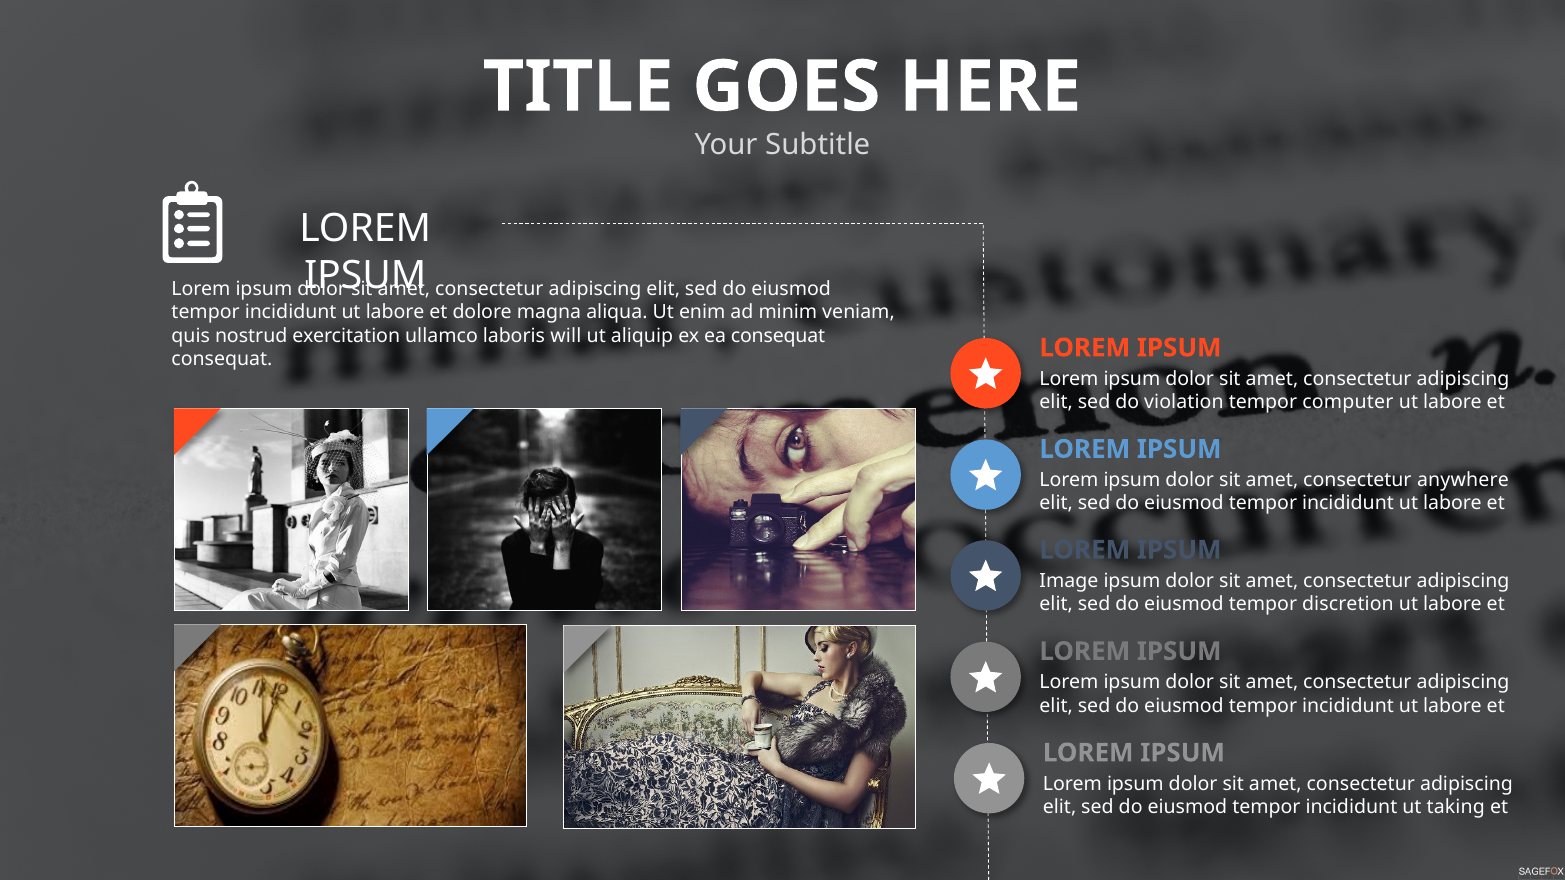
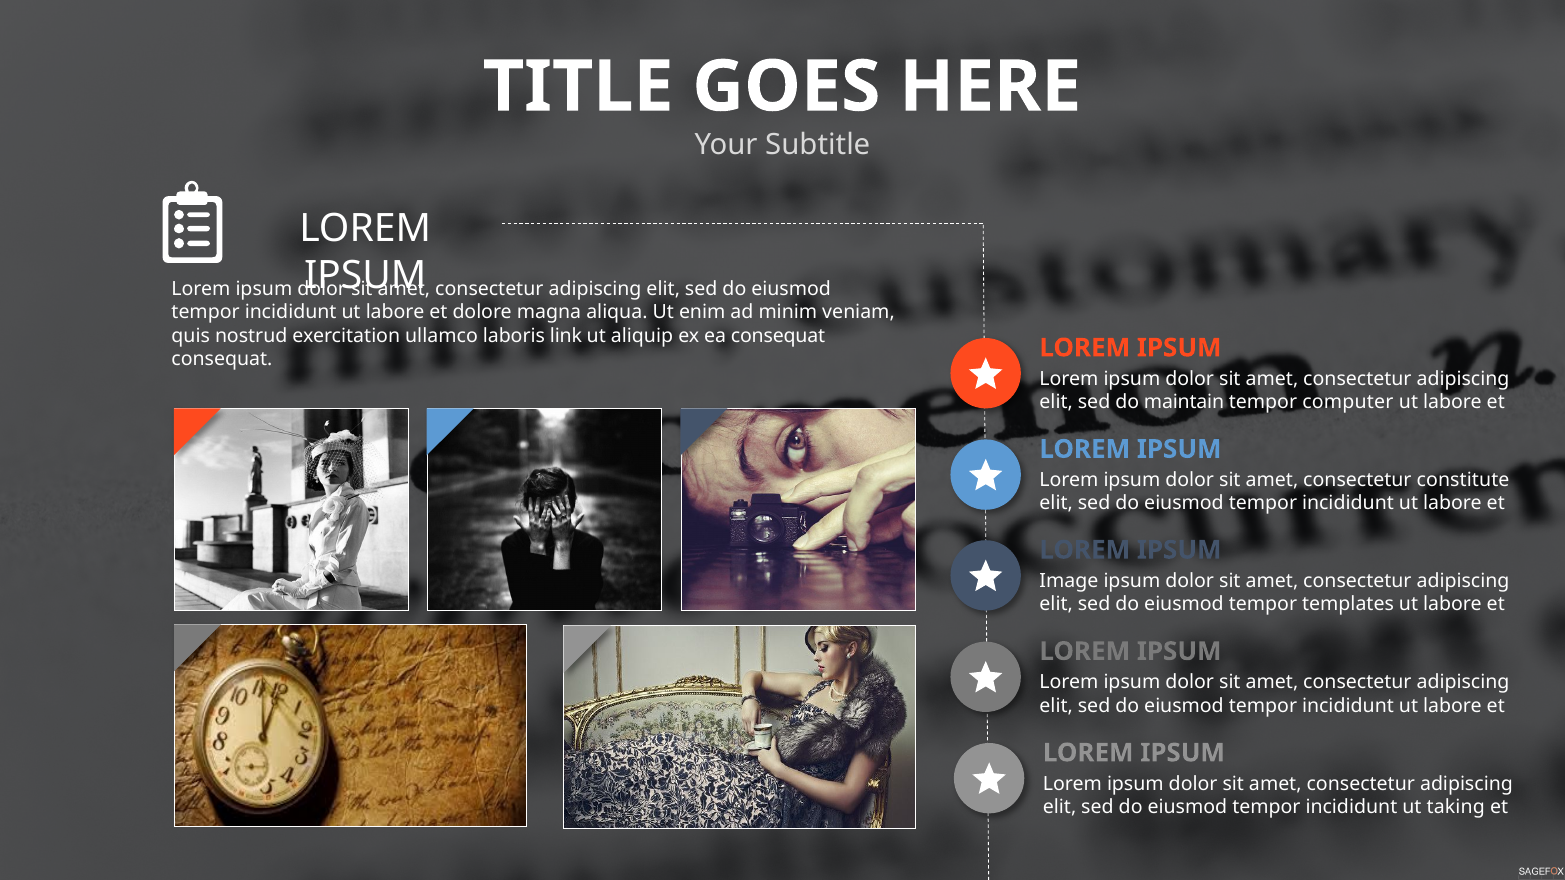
will: will -> link
violation: violation -> maintain
anywhere: anywhere -> constitute
discretion: discretion -> templates
